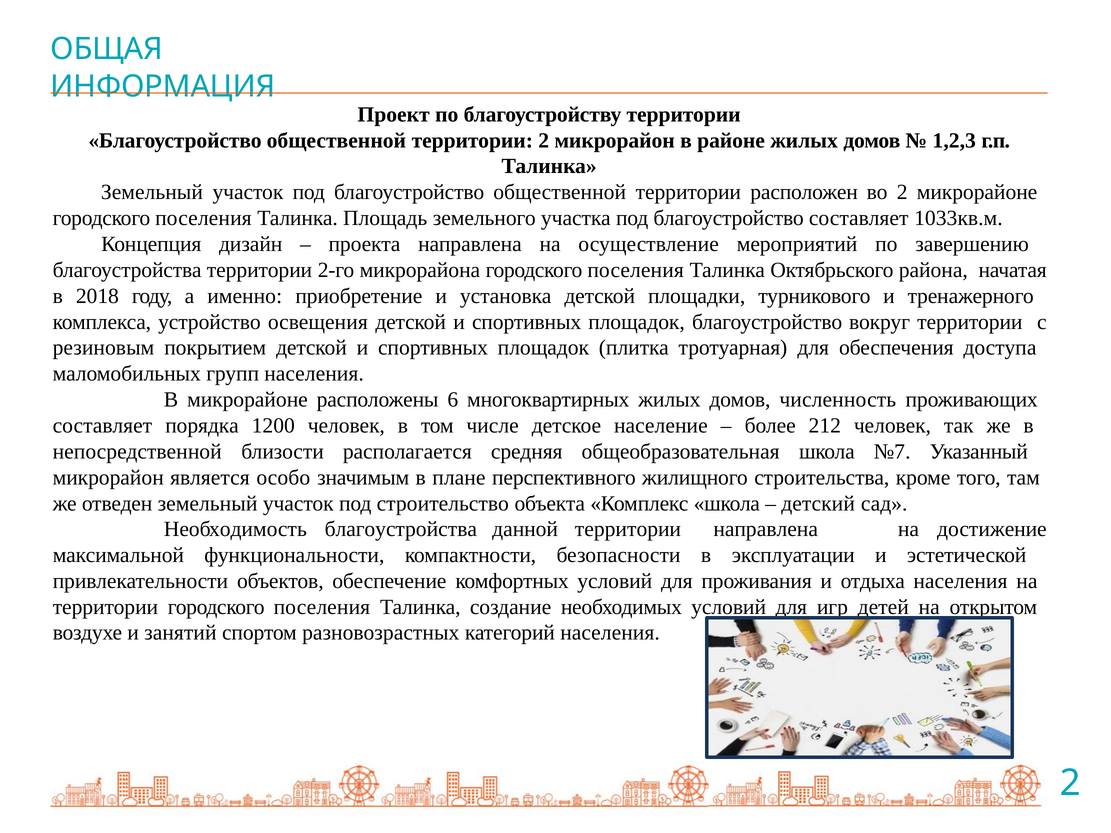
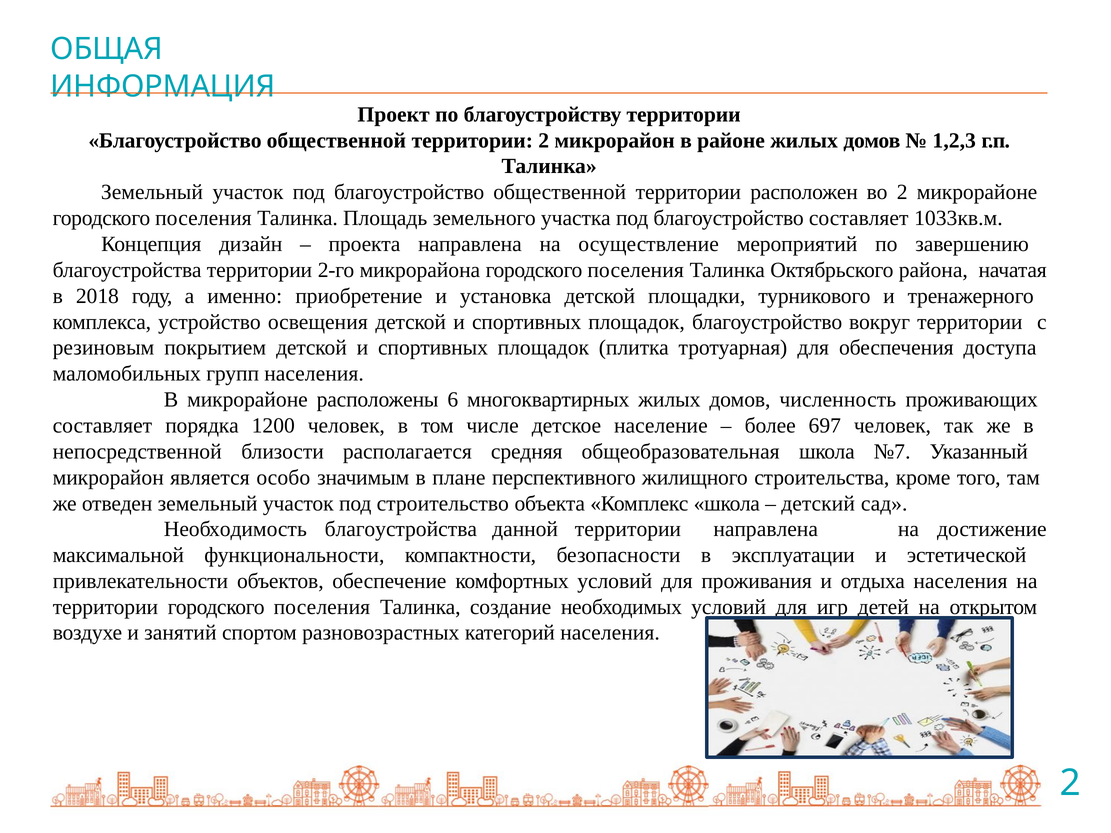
212: 212 -> 697
